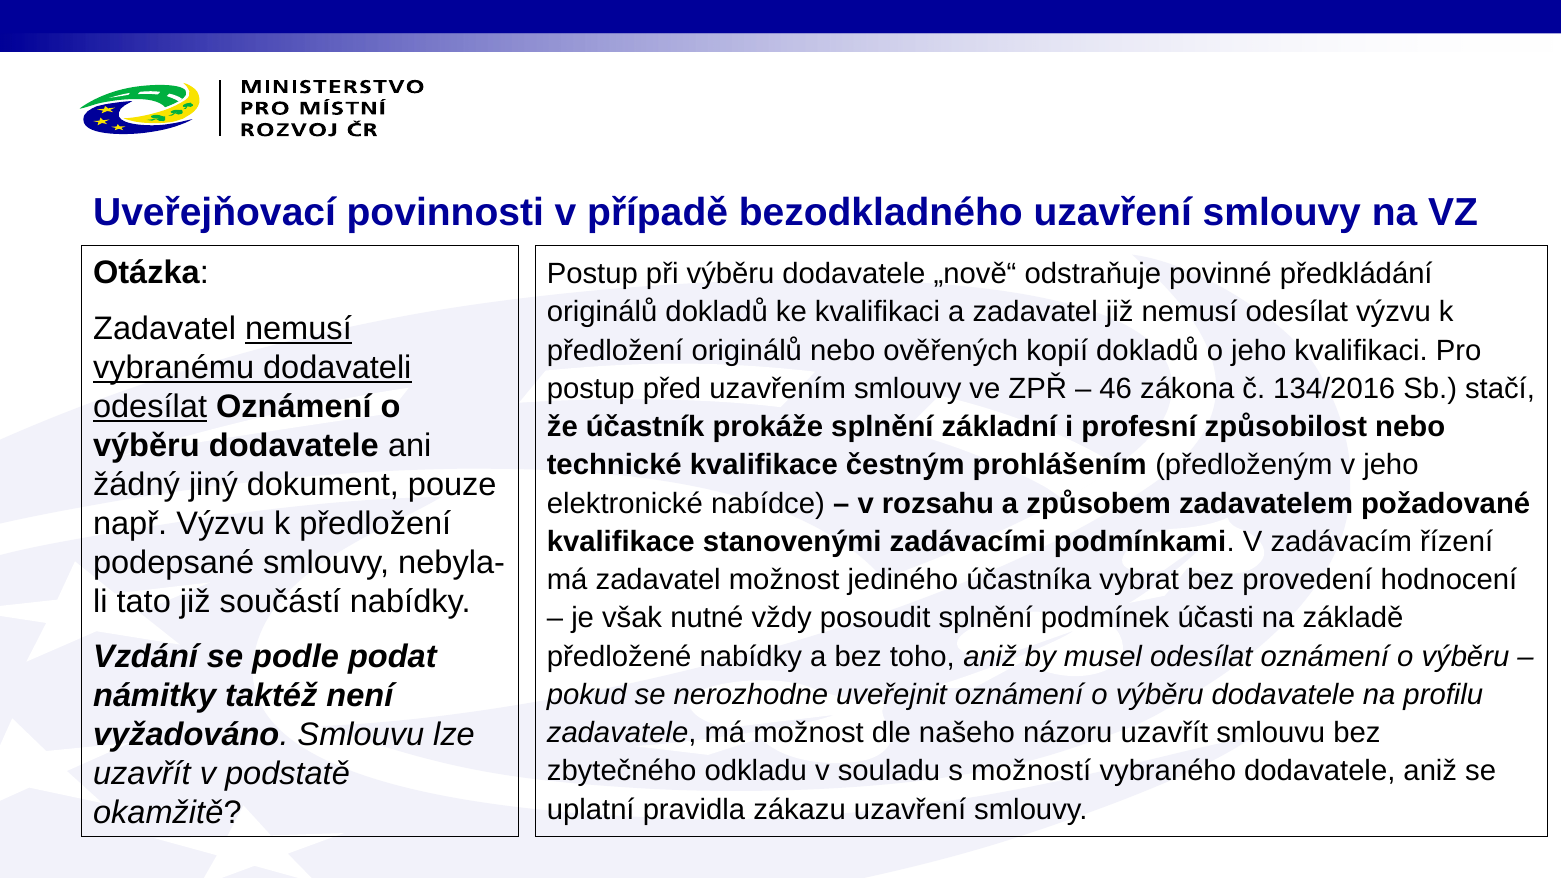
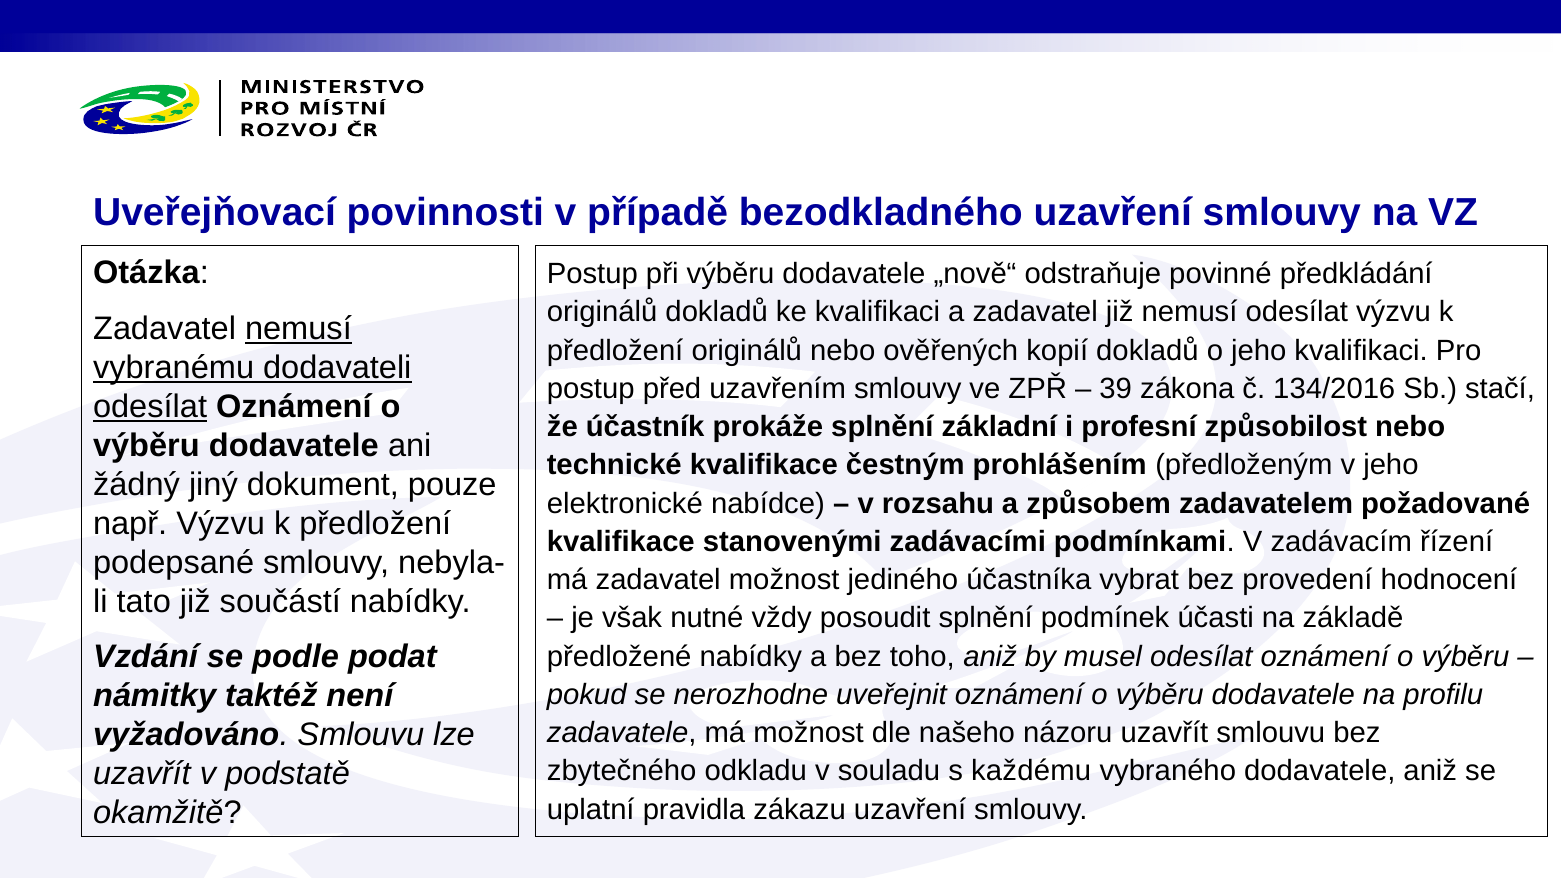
46: 46 -> 39
možností: možností -> každému
